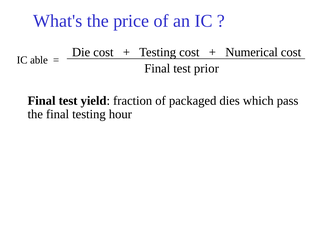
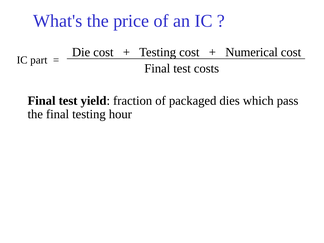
able: able -> part
prior: prior -> costs
